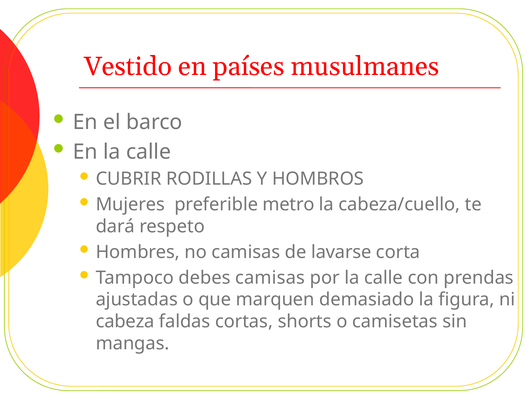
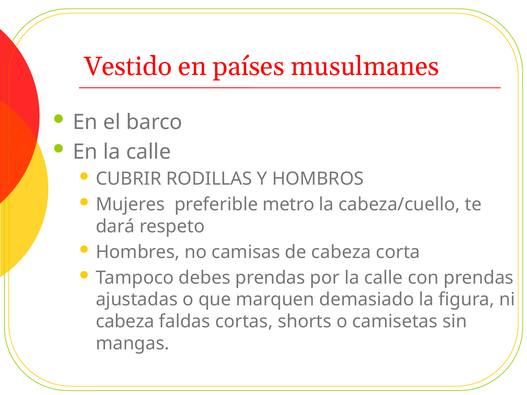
de lavarse: lavarse -> cabeza
debes camisas: camisas -> prendas
